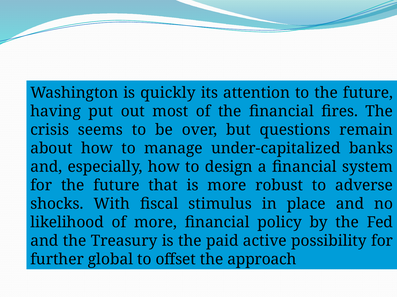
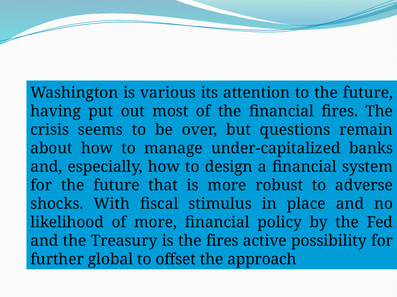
quickly: quickly -> various
the paid: paid -> fires
